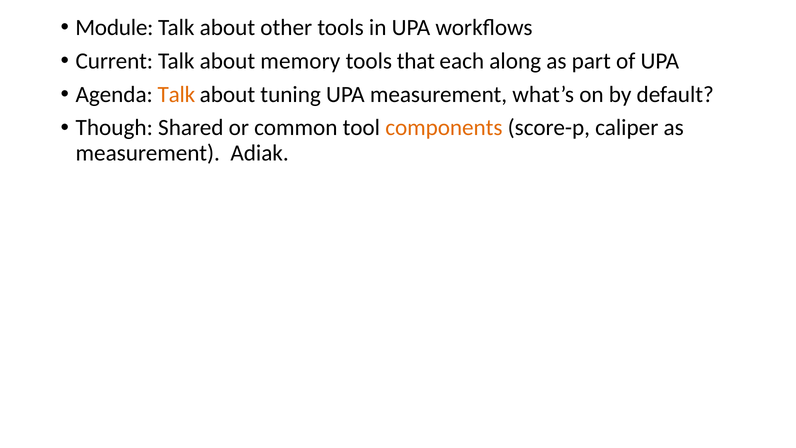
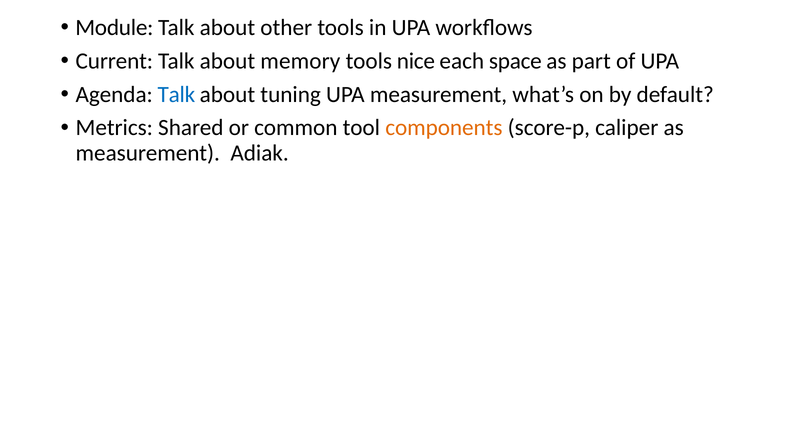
that: that -> nice
along: along -> space
Talk at (176, 94) colour: orange -> blue
Though: Though -> Metrics
